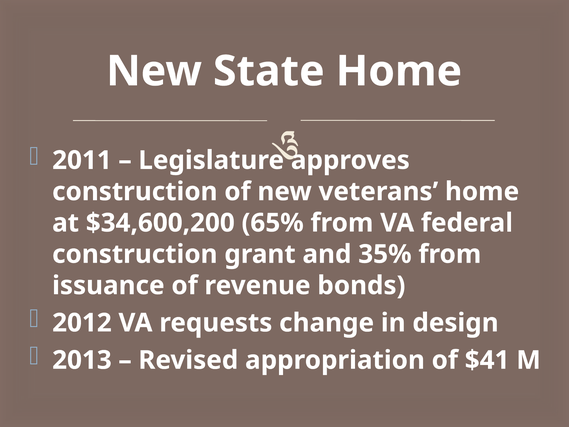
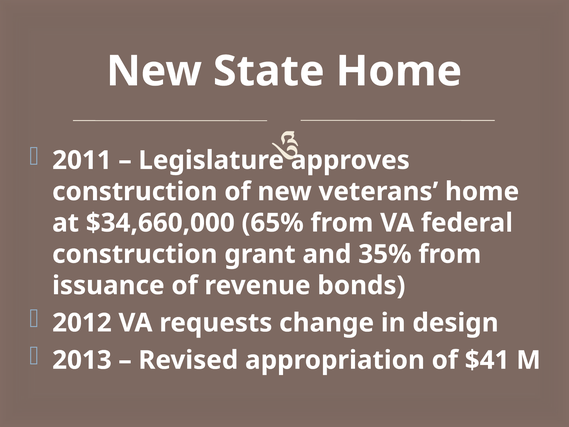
$34,600,200: $34,600,200 -> $34,660,000
